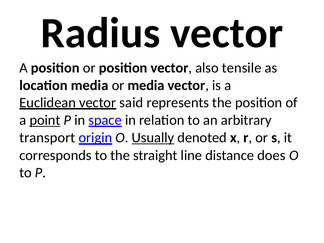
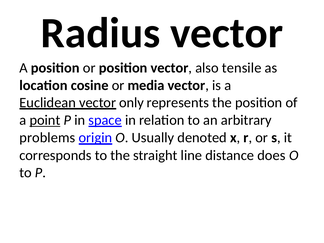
location media: media -> cosine
said: said -> only
transport: transport -> problems
Usually underline: present -> none
